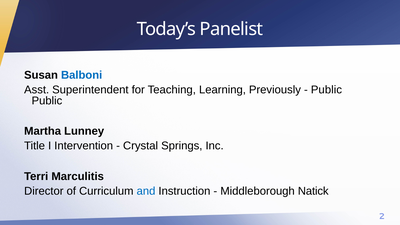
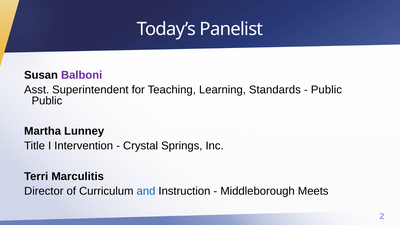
Balboni colour: blue -> purple
Previously: Previously -> Standards
Natick: Natick -> Meets
